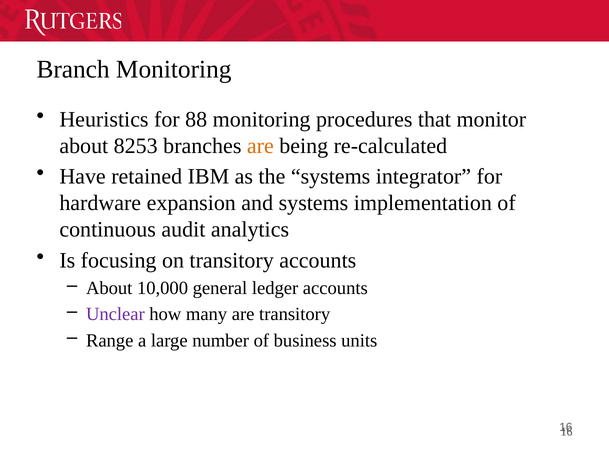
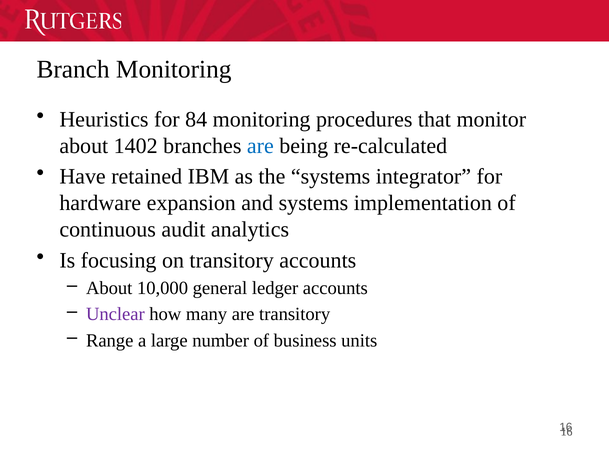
88: 88 -> 84
8253: 8253 -> 1402
are at (260, 146) colour: orange -> blue
